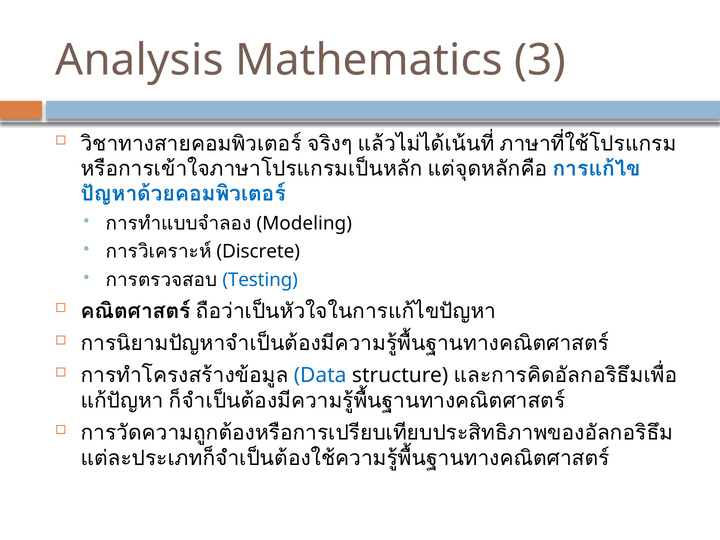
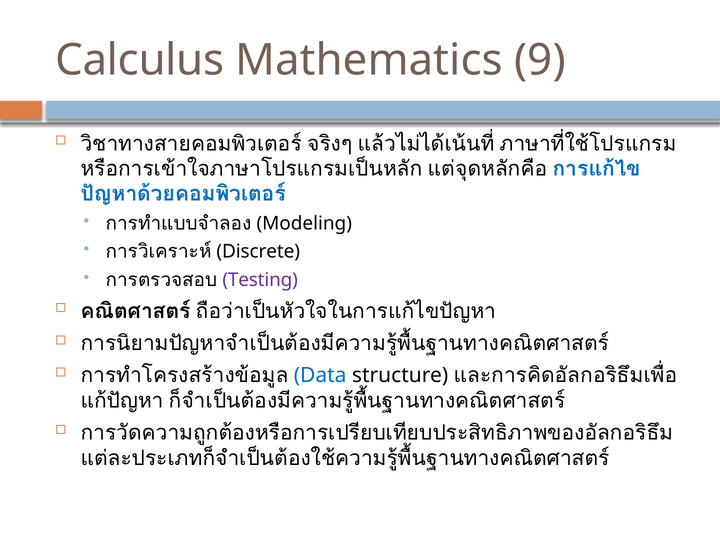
Analysis: Analysis -> Calculus
3: 3 -> 9
Testing colour: blue -> purple
